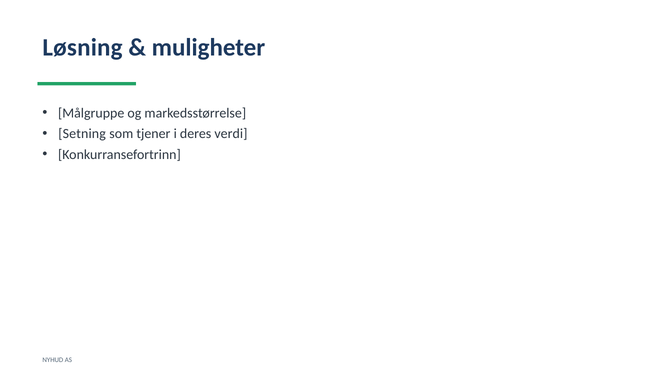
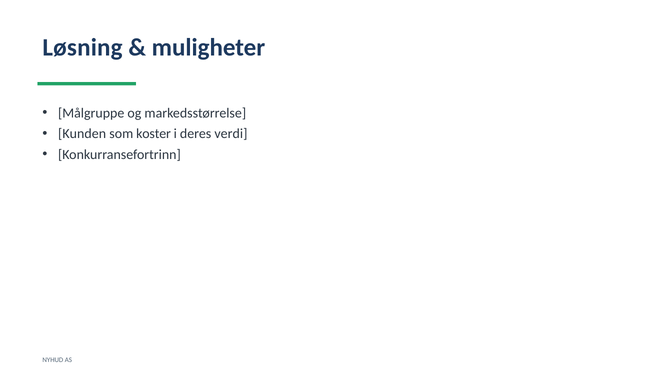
Setning: Setning -> Kunden
tjener: tjener -> koster
